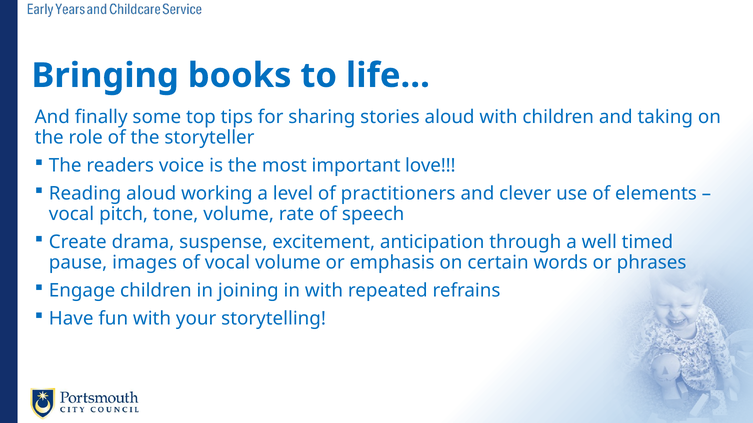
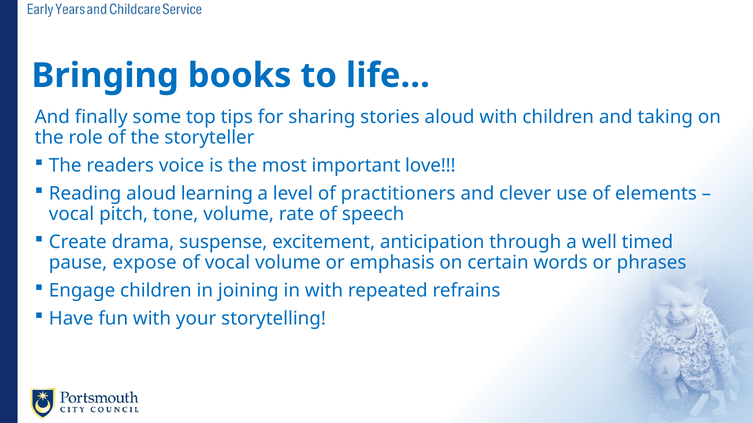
working: working -> learning
images: images -> expose
